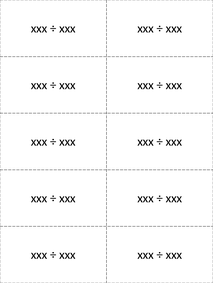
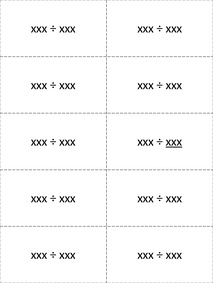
xxx at (174, 142) underline: none -> present
